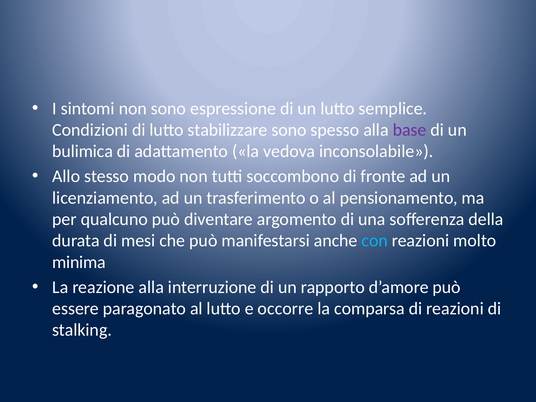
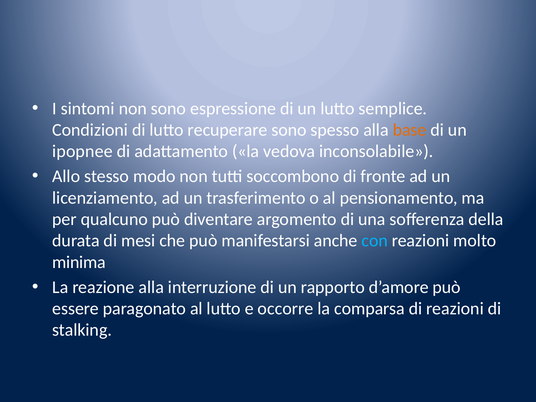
stabilizzare: stabilizzare -> recuperare
base colour: purple -> orange
bulimica: bulimica -> ipopnee
